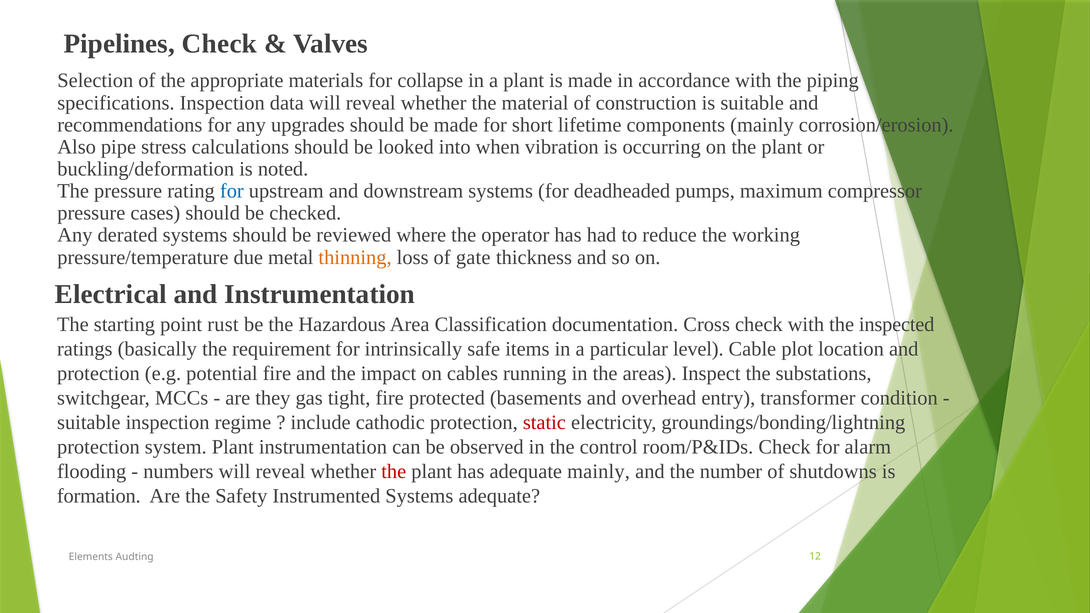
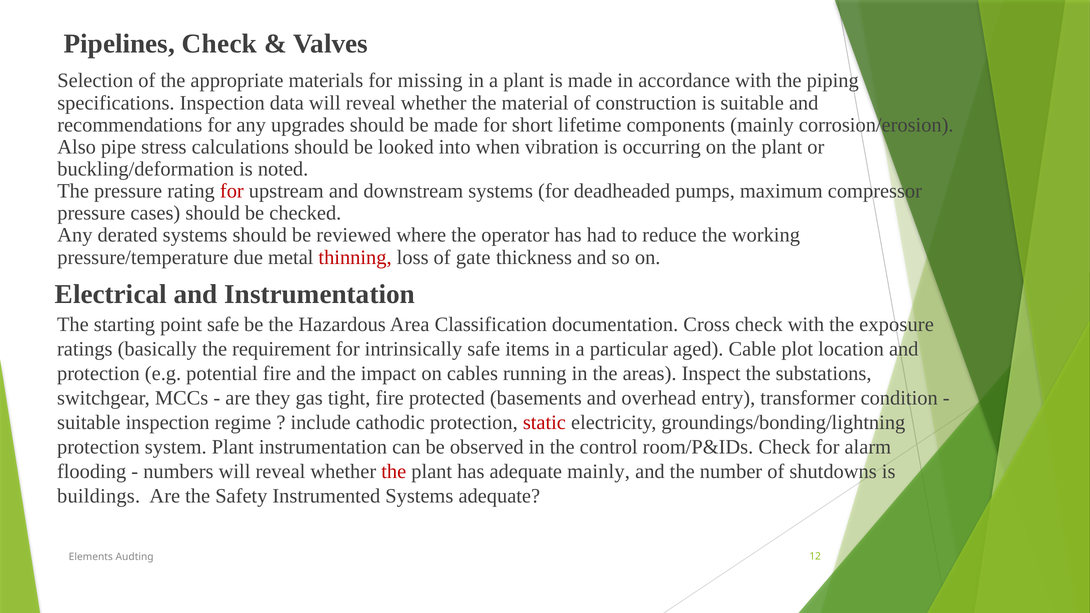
collapse: collapse -> missing
for at (232, 191) colour: blue -> red
thinning colour: orange -> red
point rust: rust -> safe
inspected: inspected -> exposure
level: level -> aged
formation: formation -> buildings
